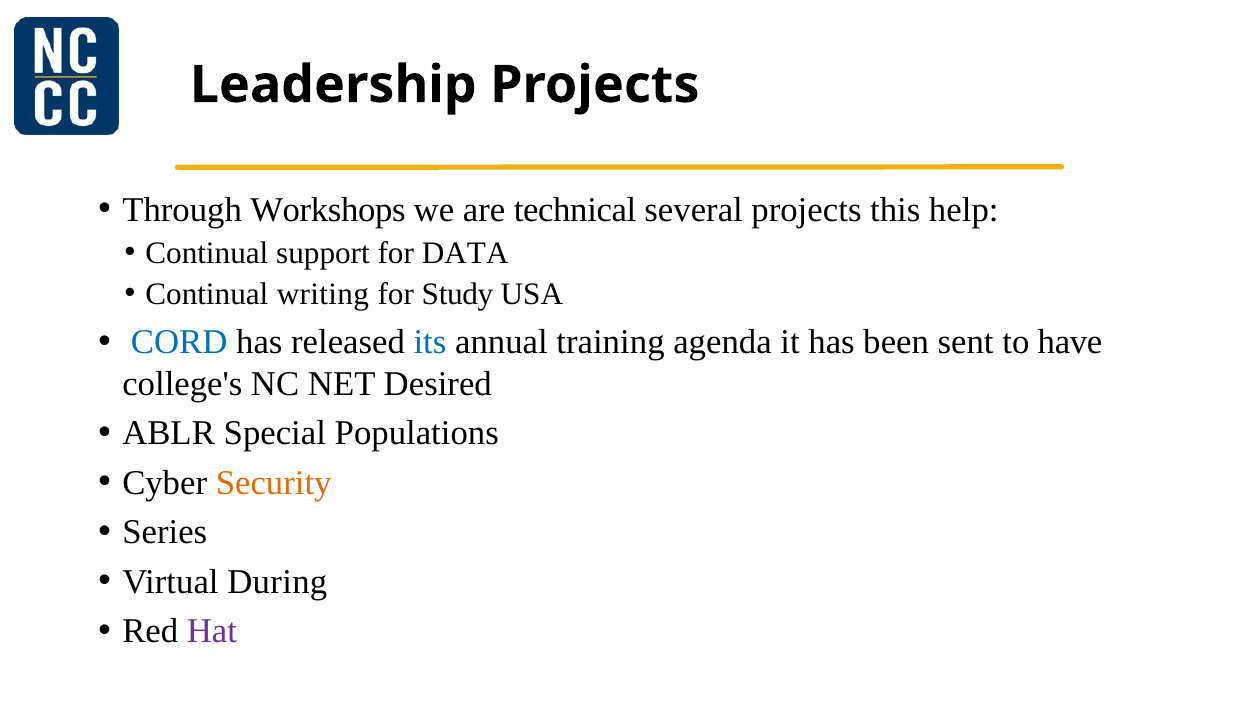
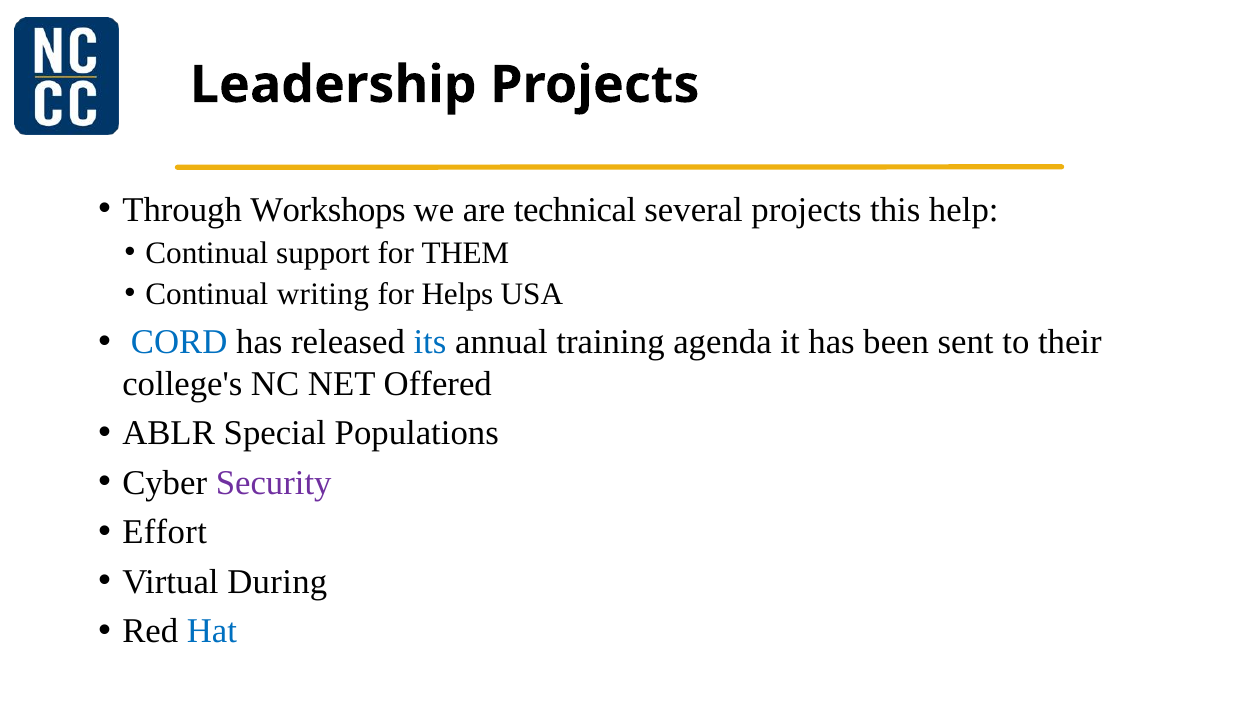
DATA: DATA -> THEM
Study: Study -> Helps
have: have -> their
Desired: Desired -> Offered
Security colour: orange -> purple
Series: Series -> Effort
Hat colour: purple -> blue
